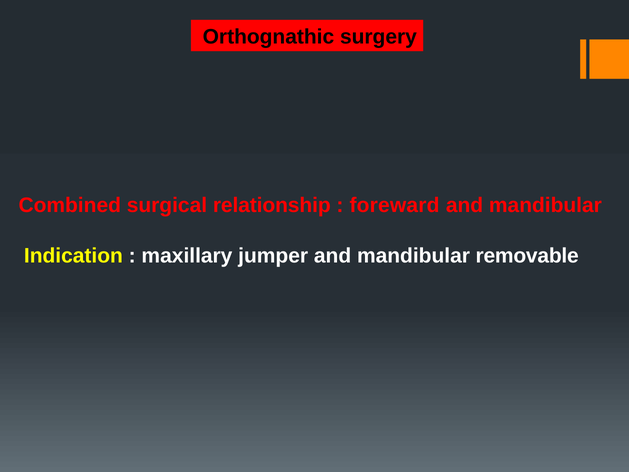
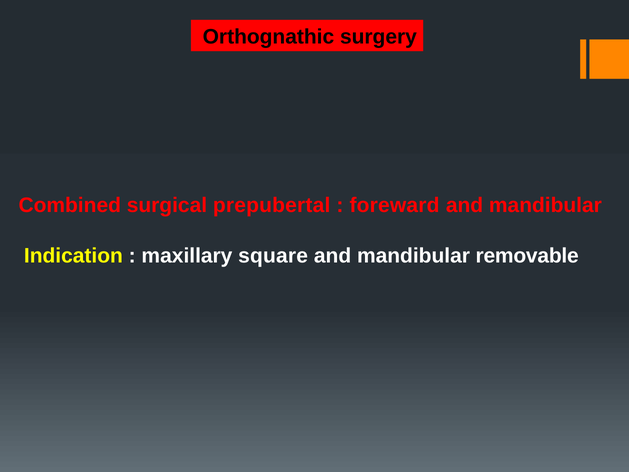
relationship: relationship -> prepubertal
jumper: jumper -> square
